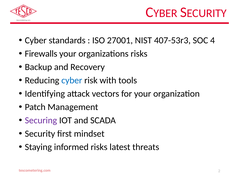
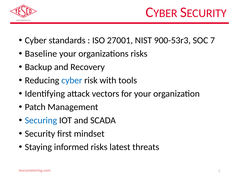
407-53r3: 407-53r3 -> 900-53r3
4: 4 -> 7
Firewalls: Firewalls -> Baseline
Securing colour: purple -> blue
